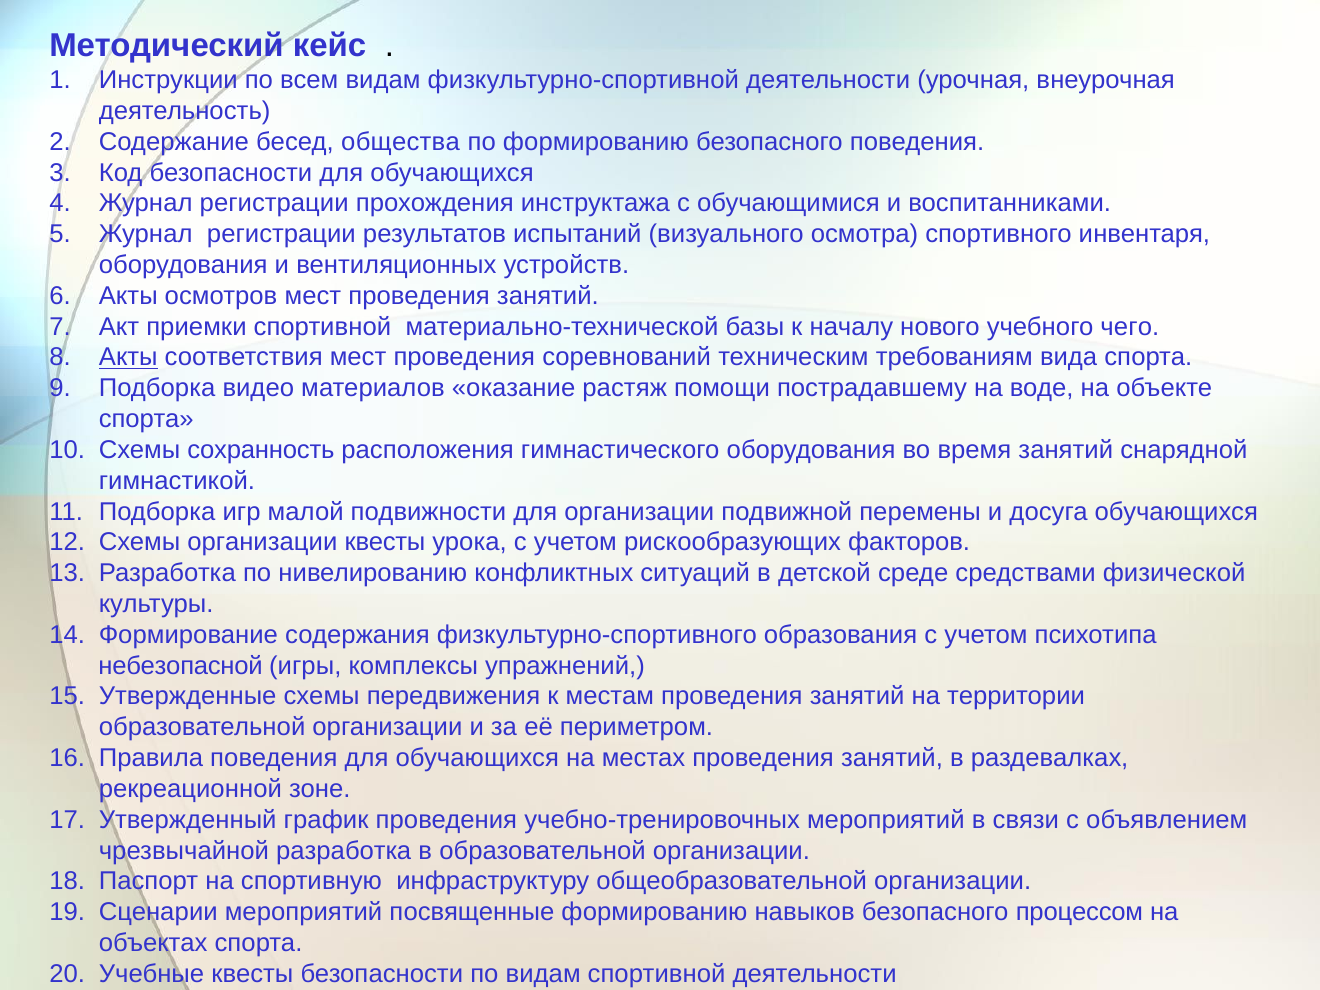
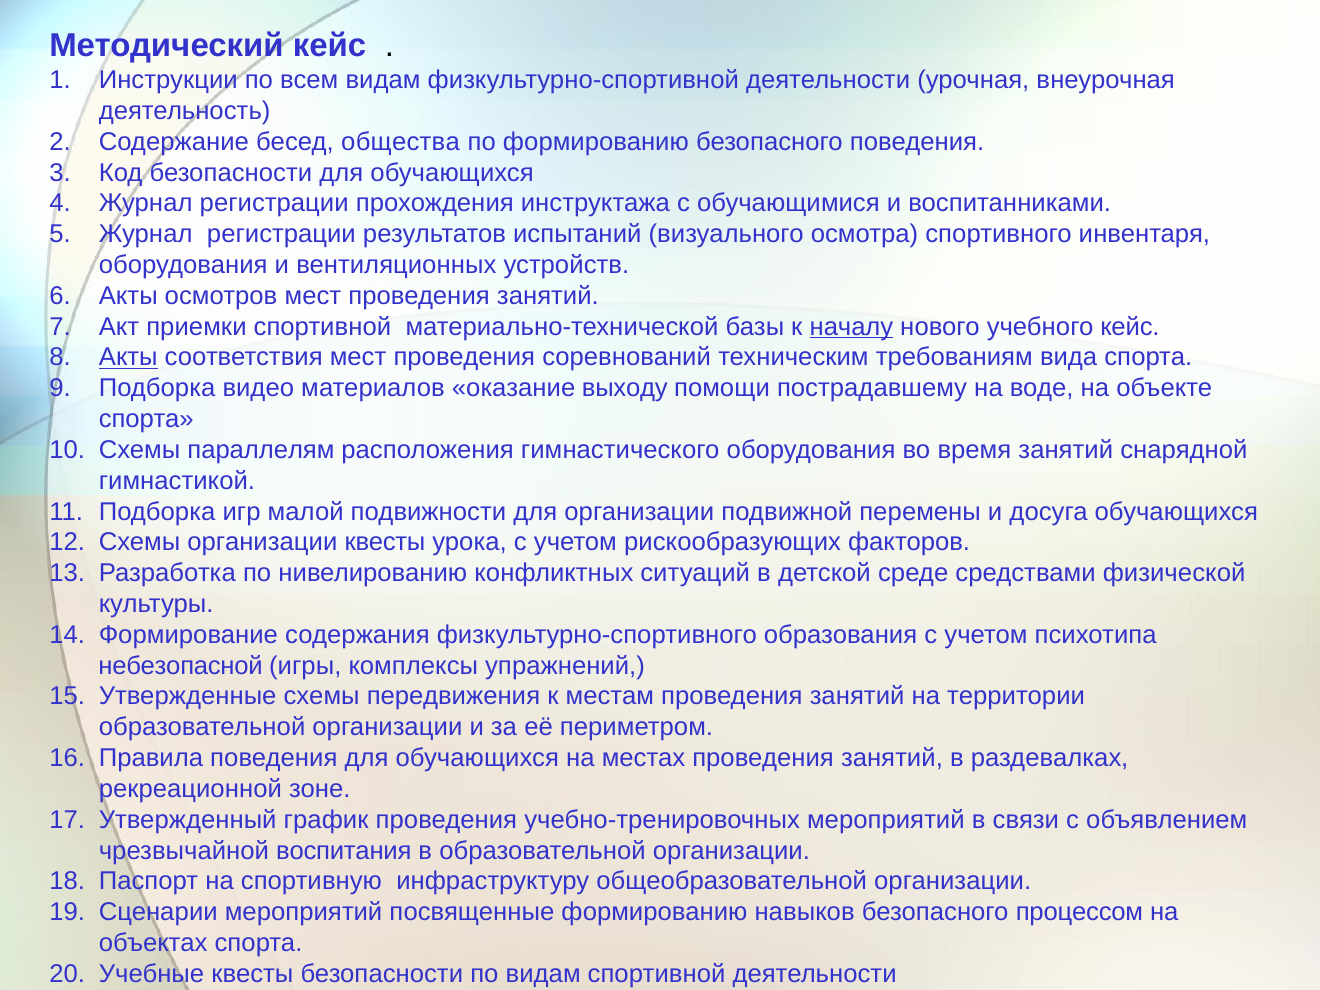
началу underline: none -> present
учебного чего: чего -> кейс
растяж: растяж -> выходу
сохранность: сохранность -> параллелям
чрезвычайной разработка: разработка -> воспитания
